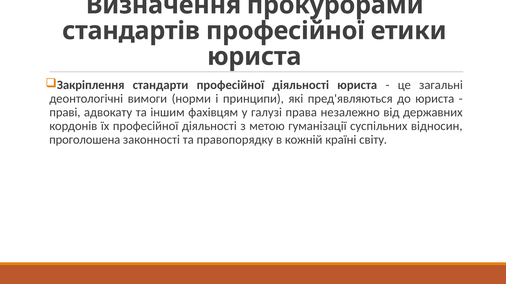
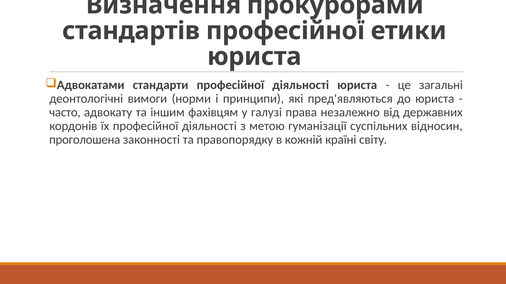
Закріплення: Закріплення -> Адвокатами
праві: праві -> часто
